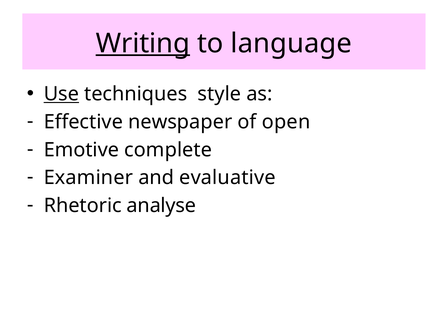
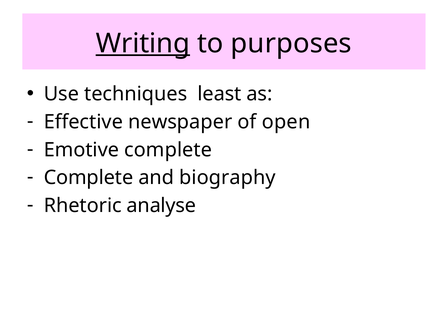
language: language -> purposes
Use underline: present -> none
style: style -> least
Examiner at (88, 178): Examiner -> Complete
evaluative: evaluative -> biography
